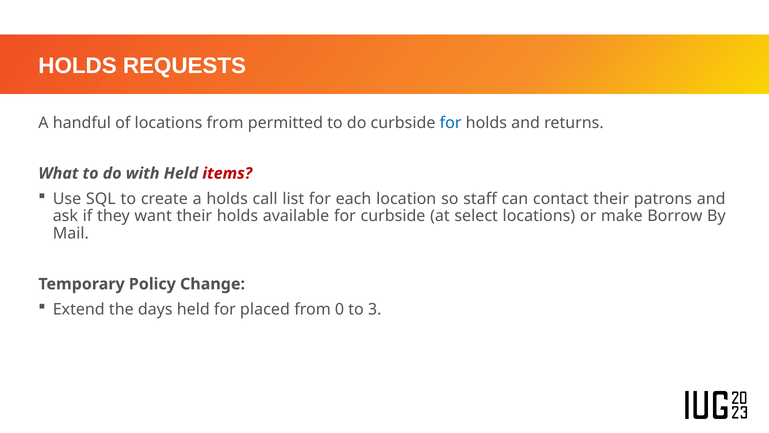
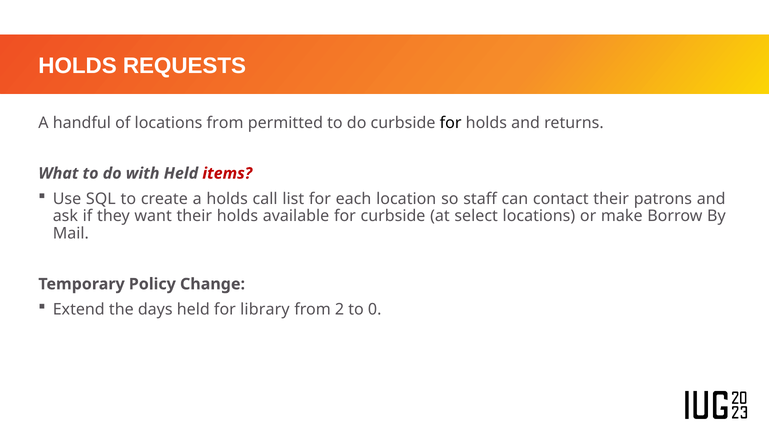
for at (451, 123) colour: blue -> black
placed: placed -> library
0: 0 -> 2
3: 3 -> 0
